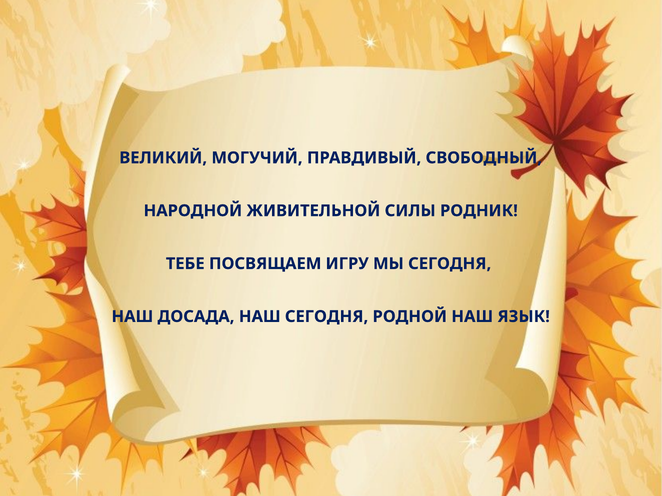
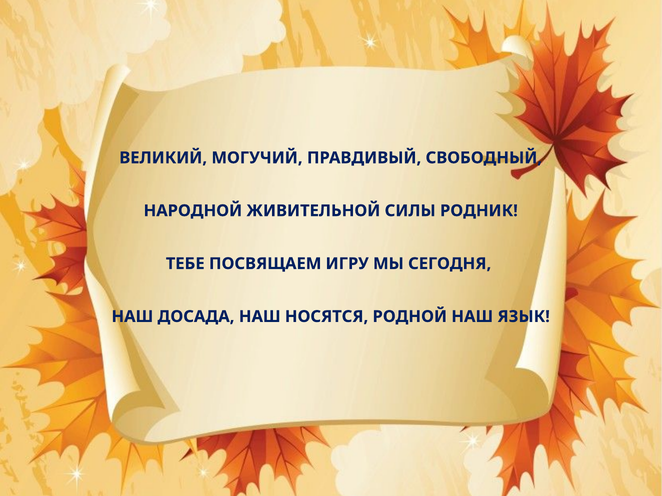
НАШ СЕГОДНЯ: СЕГОДНЯ -> НОСЯТСЯ
